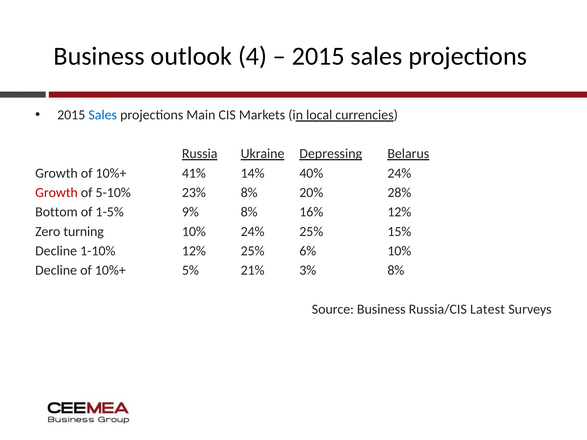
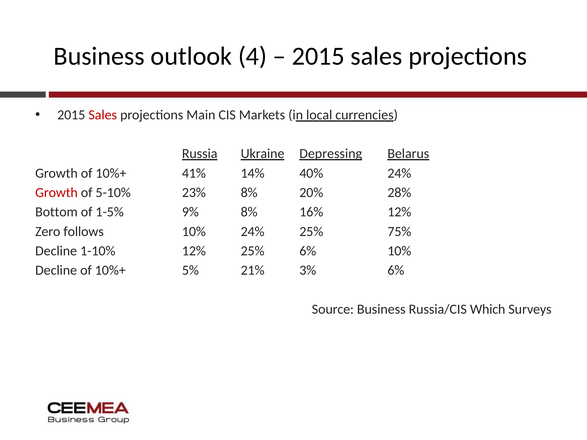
Sales at (103, 115) colour: blue -> red
turning: turning -> follows
15%: 15% -> 75%
3% 8%: 8% -> 6%
Latest: Latest -> Which
